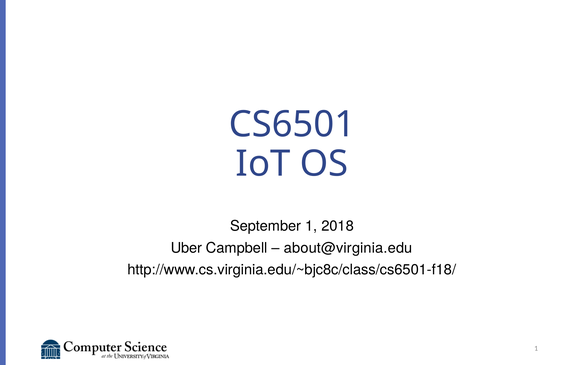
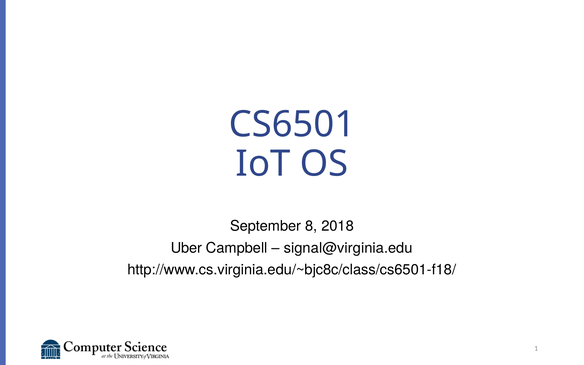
September 1: 1 -> 8
about@virginia.edu: about@virginia.edu -> signal@virginia.edu
